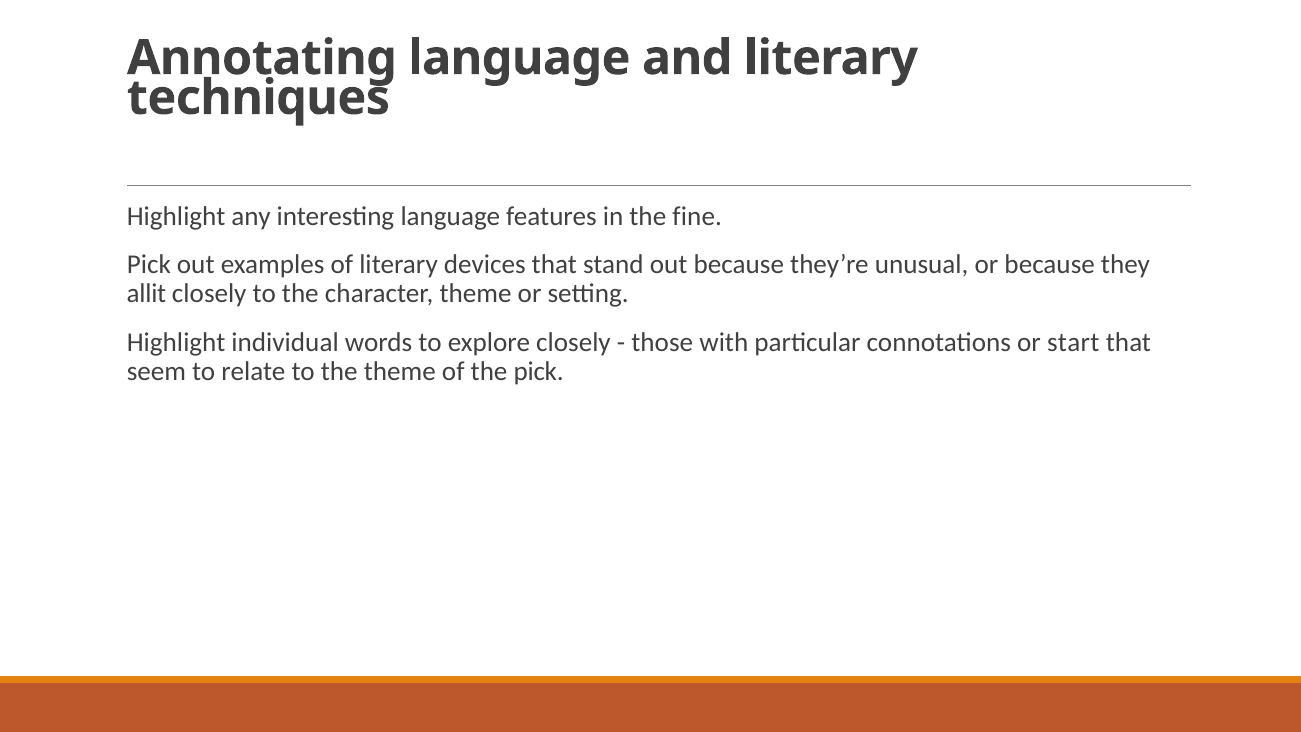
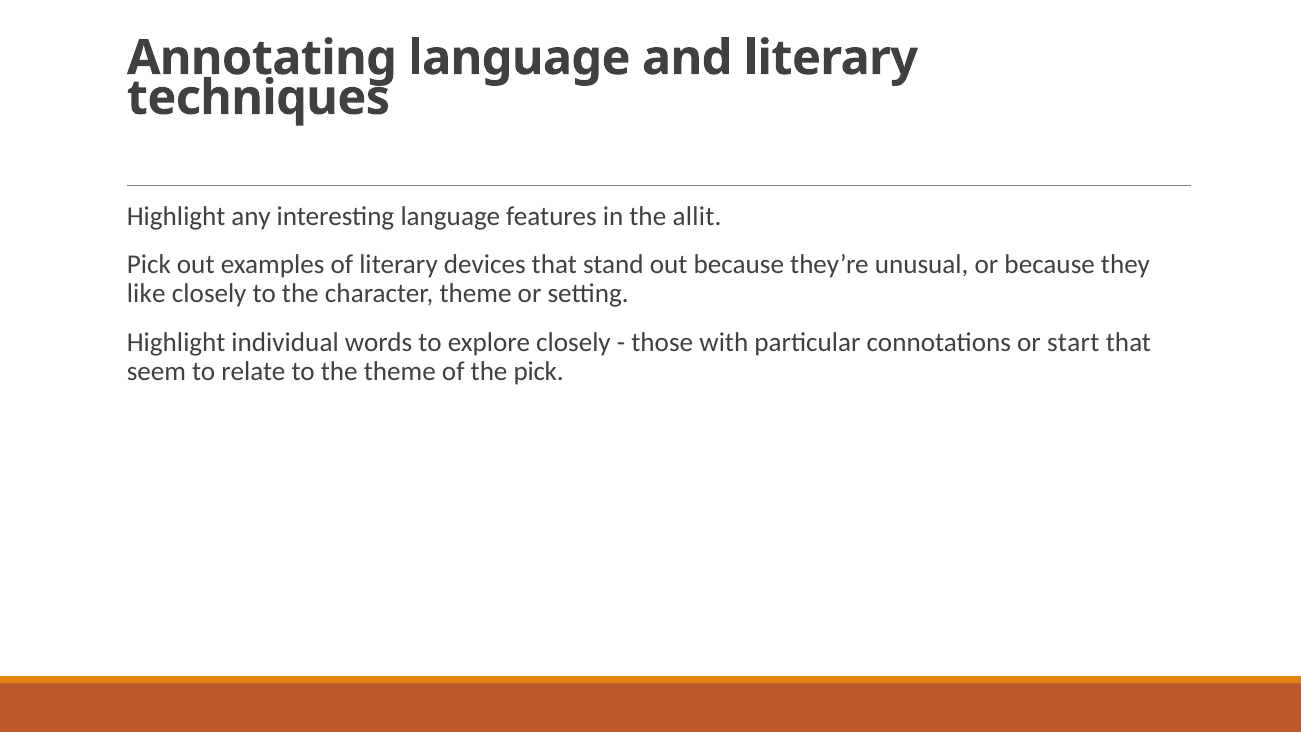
fine: fine -> allit
allit: allit -> like
